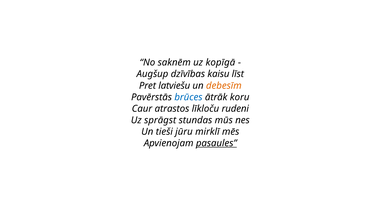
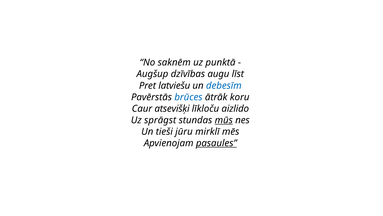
kopīgā: kopīgā -> punktā
kaisu: kaisu -> augu
debesīm colour: orange -> blue
atrastos: atrastos -> atsevišķi
rudeni: rudeni -> aizlido
mūs underline: none -> present
